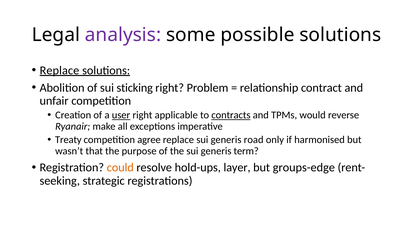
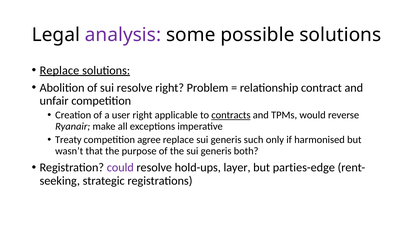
sui sticking: sticking -> resolve
user underline: present -> none
road: road -> such
term: term -> both
could colour: orange -> purple
groups-edge: groups-edge -> parties-edge
